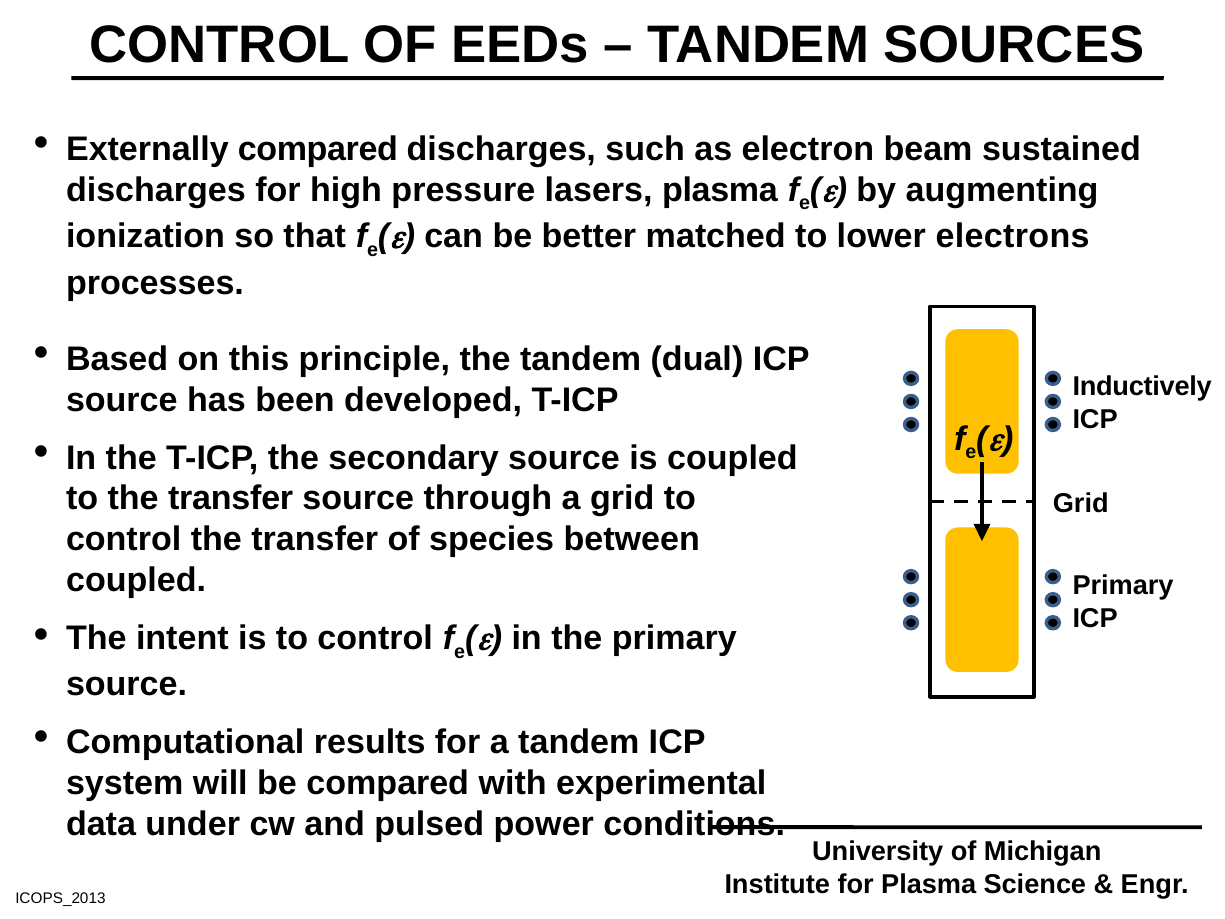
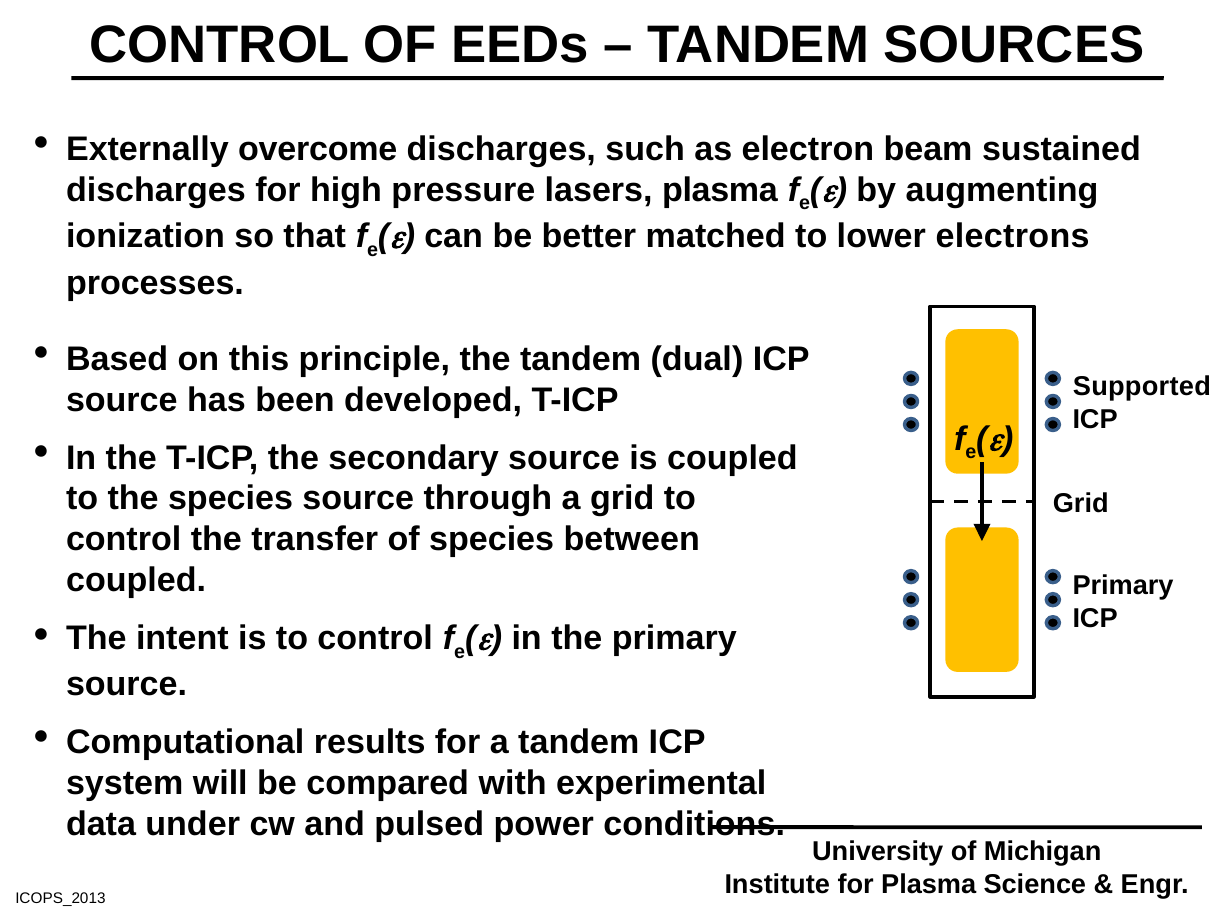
Externally compared: compared -> overcome
Inductively: Inductively -> Supported
to the transfer: transfer -> species
